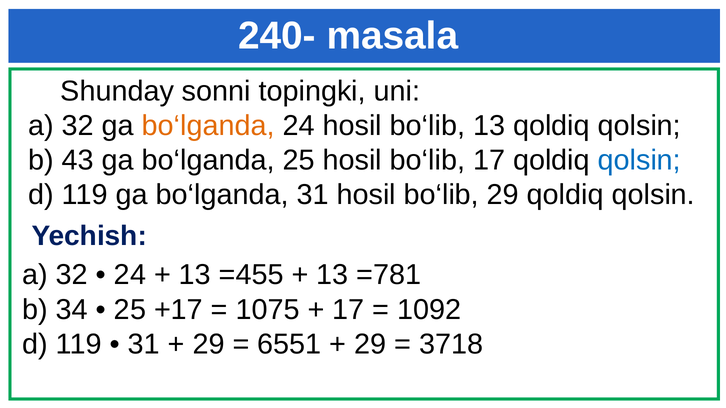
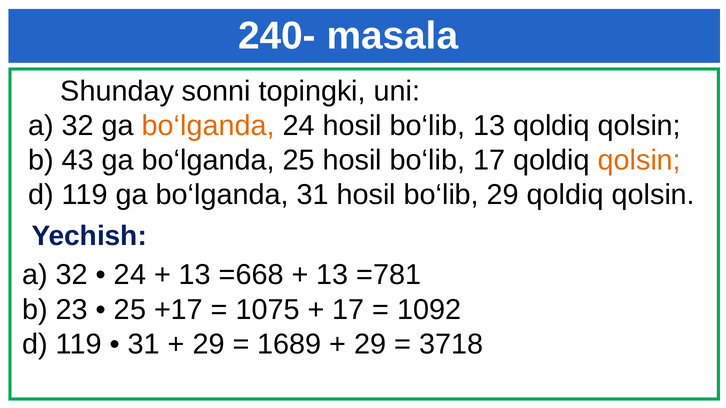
qolsin at (639, 160) colour: blue -> orange
=455: =455 -> =668
34: 34 -> 23
6551: 6551 -> 1689
